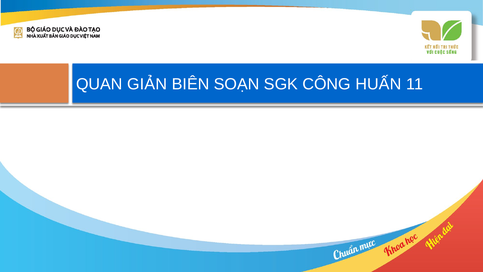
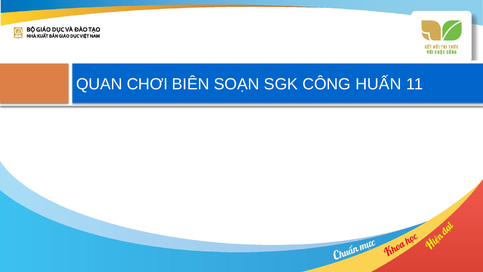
GIẢN: GIẢN -> CHƠI
